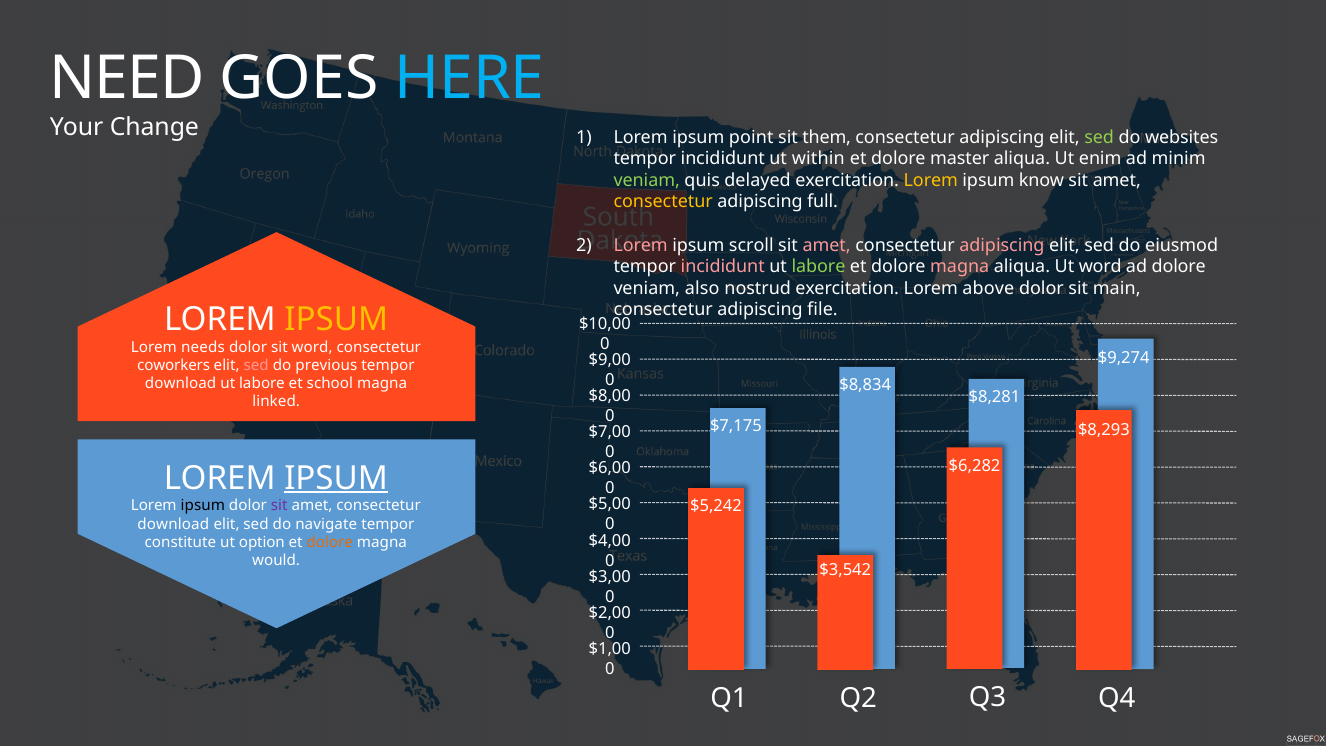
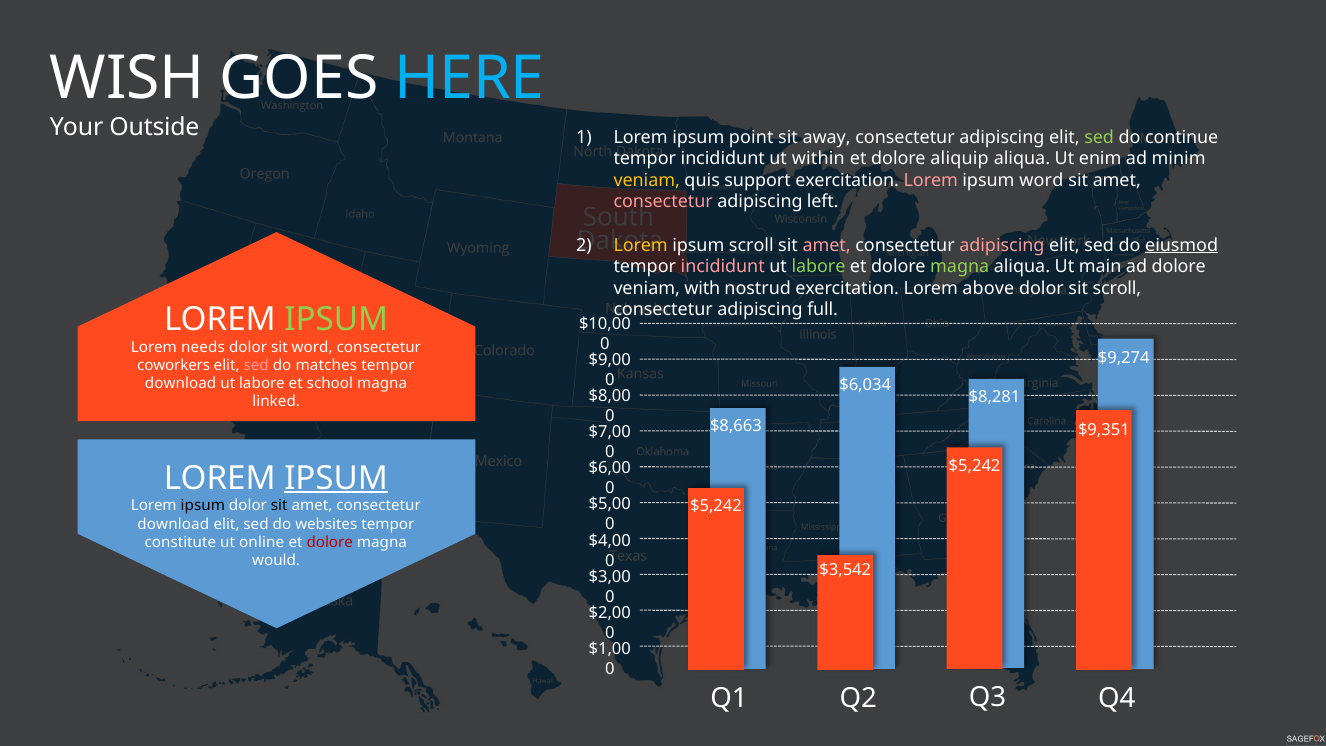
NEED: NEED -> WISH
Change: Change -> Outside
them: them -> away
websites: websites -> continue
master: master -> aliquip
veniam at (647, 180) colour: light green -> yellow
delayed: delayed -> support
Lorem at (931, 180) colour: yellow -> pink
ipsum know: know -> word
consectetur at (663, 202) colour: yellow -> pink
full: full -> left
Lorem at (641, 245) colour: pink -> yellow
eiusmod underline: none -> present
magna at (960, 267) colour: pink -> light green
Ut word: word -> main
also: also -> with
sit main: main -> scroll
file: file -> full
IPSUM at (336, 319) colour: yellow -> light green
previous: previous -> matches
$8,834: $8,834 -> $6,034
$7,175: $7,175 -> $8,663
$8,293: $8,293 -> $9,351
$6,282 at (975, 466): $6,282 -> $5,242
sit at (279, 506) colour: purple -> black
navigate: navigate -> websites
option: option -> online
dolore at (330, 542) colour: orange -> red
